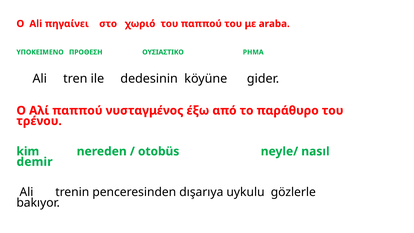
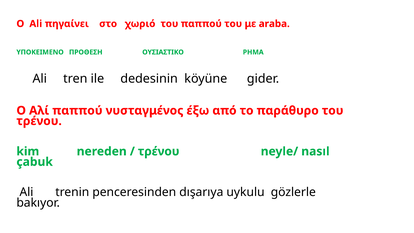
otobüs at (159, 151): otobüs -> τρένου
demir: demir -> çabuk
